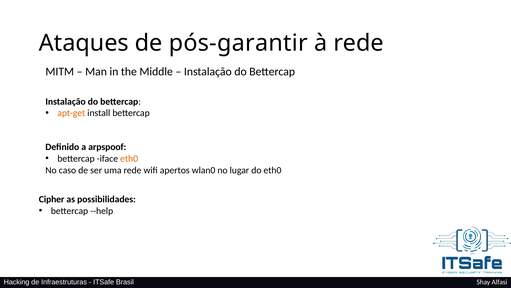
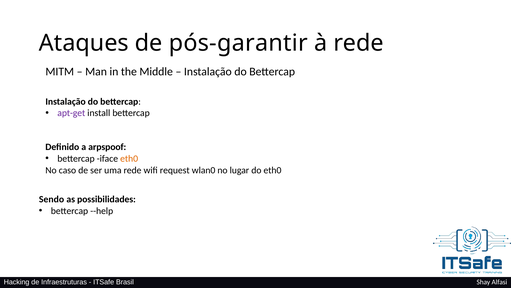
apt-get colour: orange -> purple
apertos: apertos -> request
Cipher: Cipher -> Sendo
